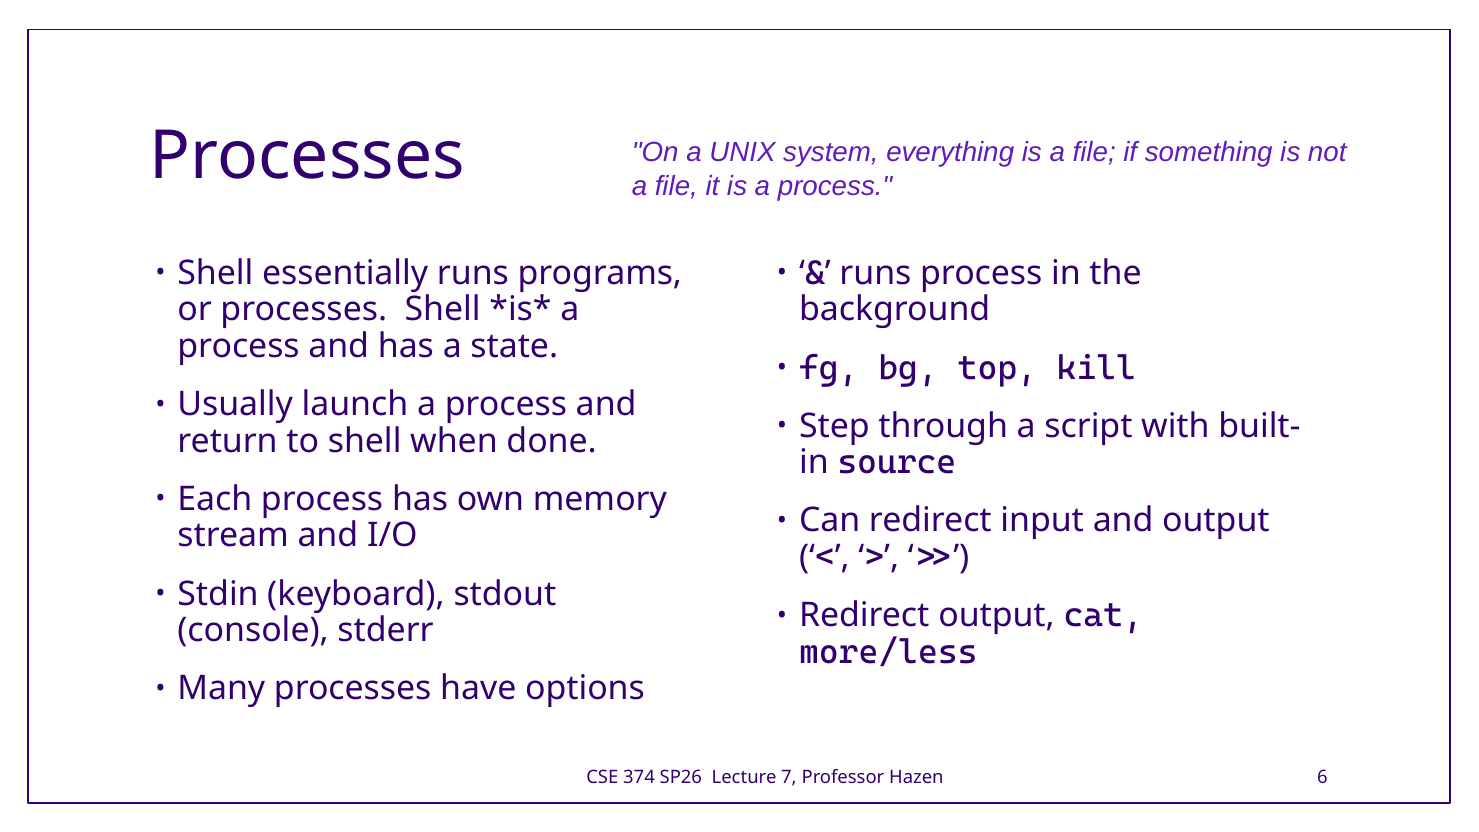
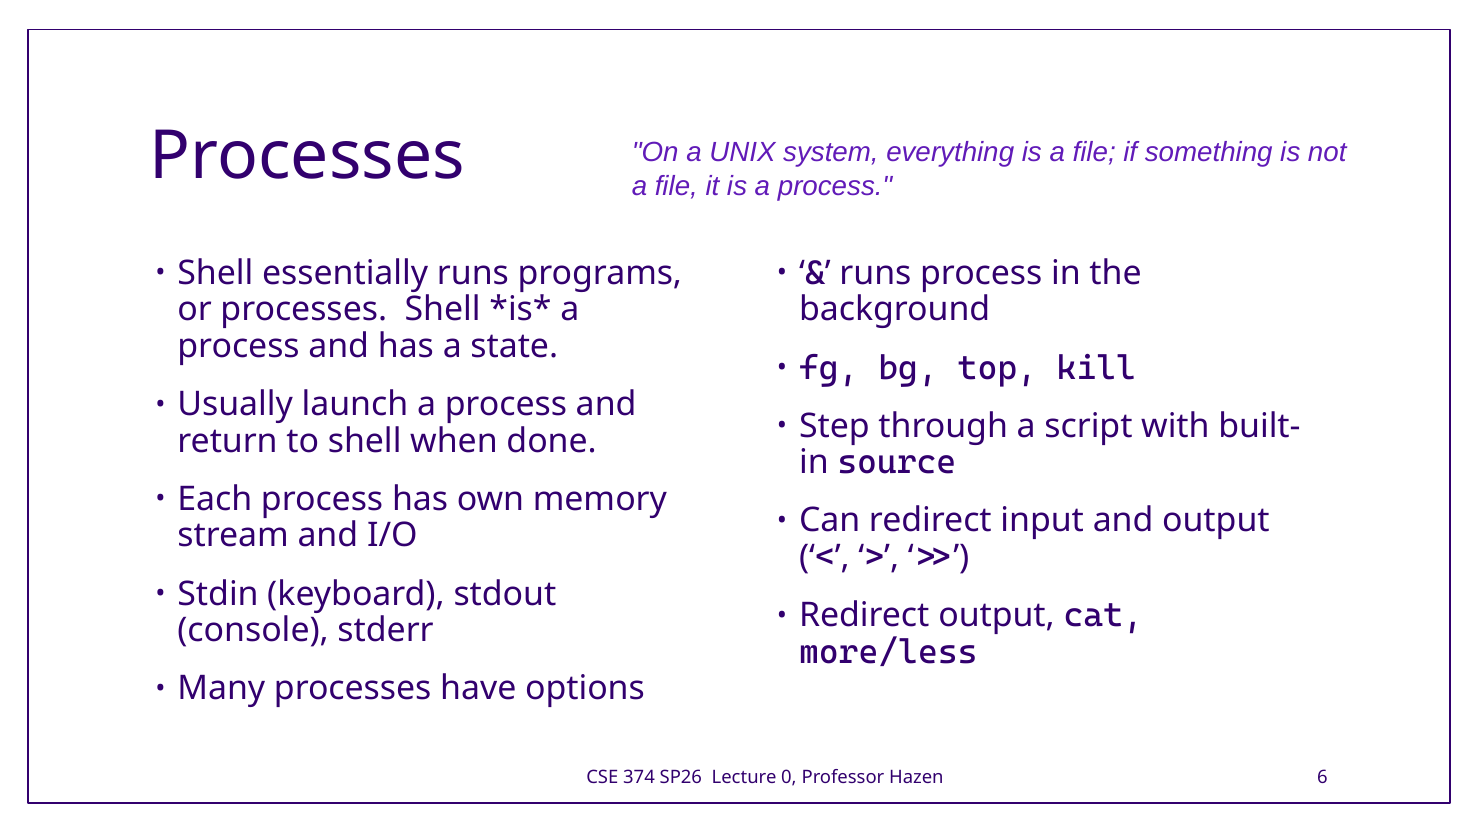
7: 7 -> 0
